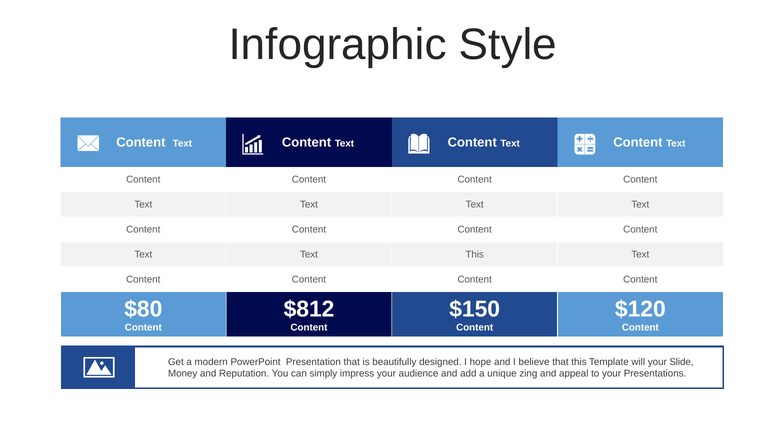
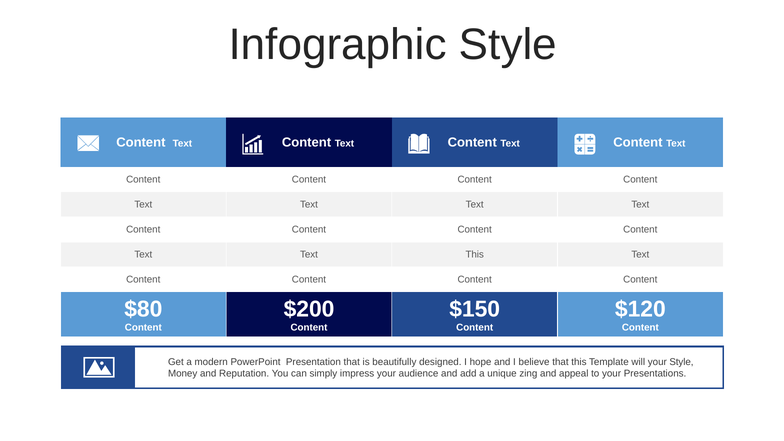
$812: $812 -> $200
your Slide: Slide -> Style
